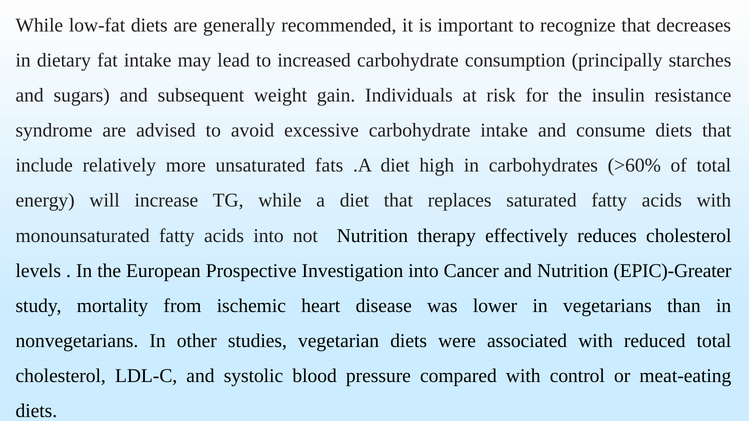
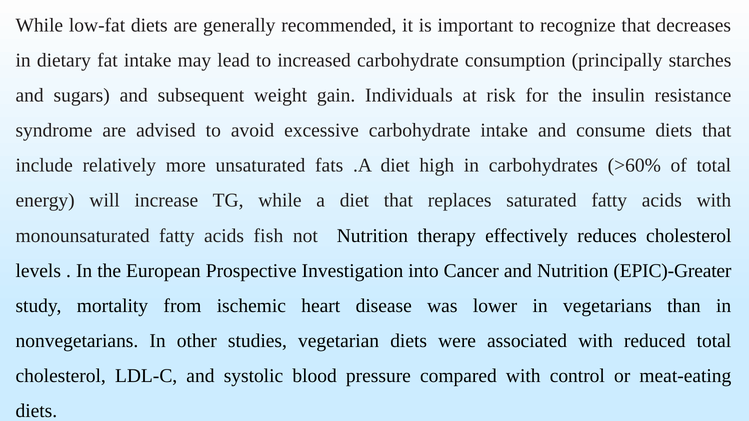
acids into: into -> fish
